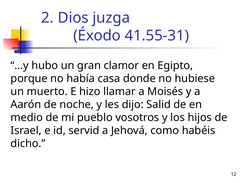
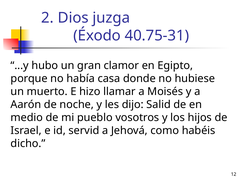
41.55-31: 41.55-31 -> 40.75-31
